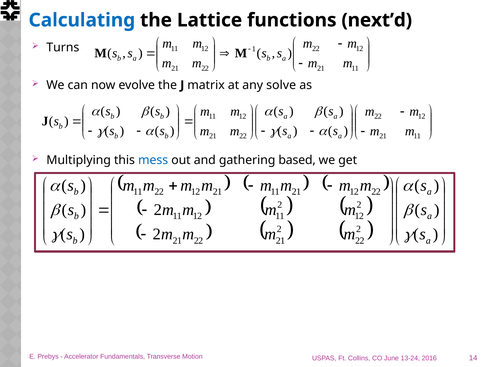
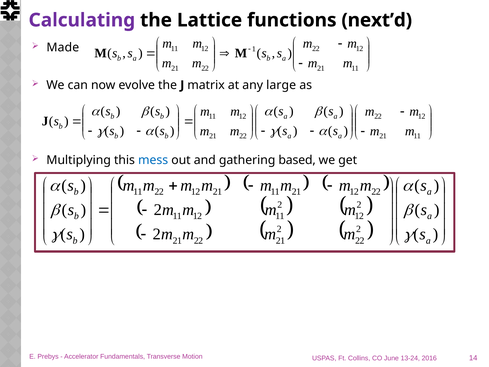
Calculating colour: blue -> purple
Turns: Turns -> Made
solve: solve -> large
